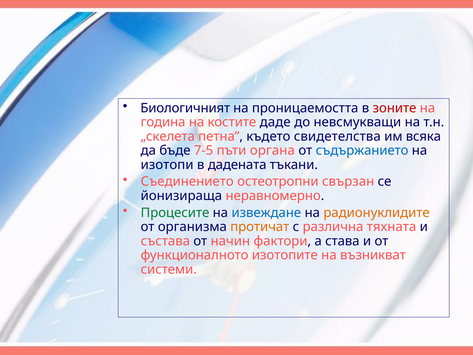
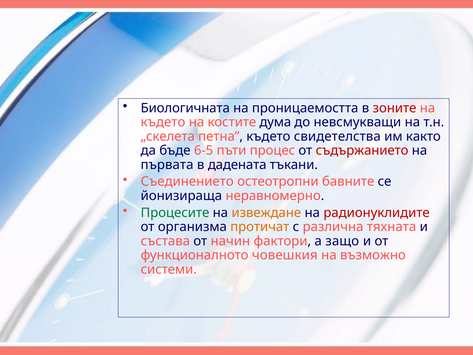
Биологичният: Биологичният -> Биологичната
година at (163, 122): година -> където
даде: даде -> дума
всяка: всяка -> както
7-5: 7-5 -> 6-5
органа: органа -> процес
съдържанието colour: blue -> red
изотопи: изотопи -> първата
свързан: свързан -> бавните
извеждане colour: blue -> orange
радионуклидите colour: orange -> red
става: става -> защо
изотопите: изотопите -> човешкия
възникват: възникват -> възможно
